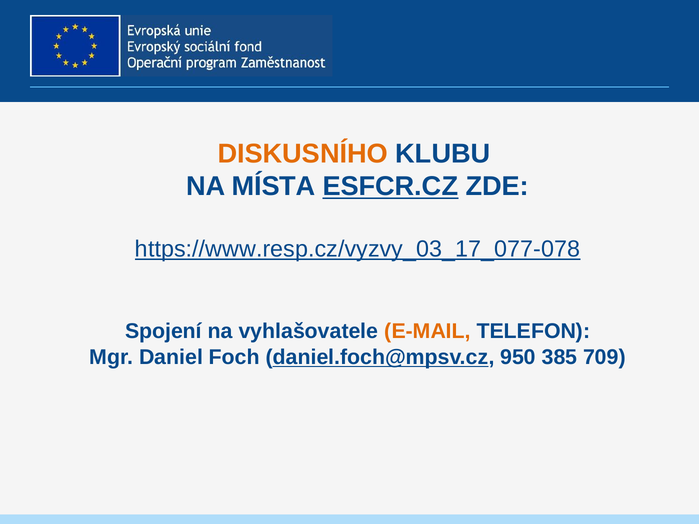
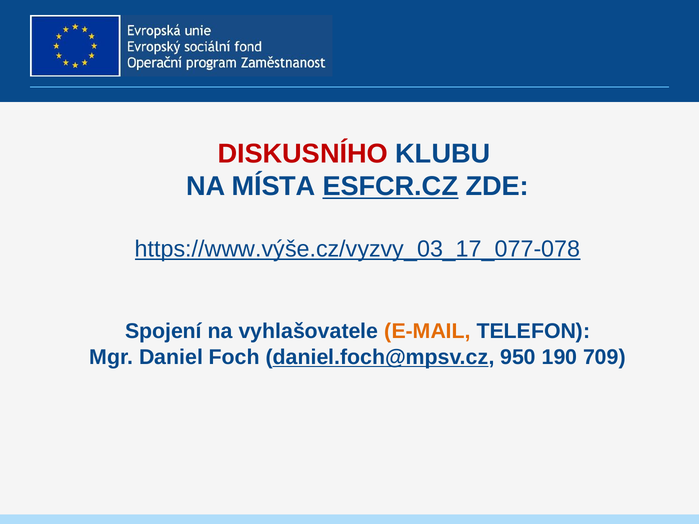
DISKUSNÍHO colour: orange -> red
https://www.resp.cz/vyzvy_03_17_077-078: https://www.resp.cz/vyzvy_03_17_077-078 -> https://www.výše.cz/vyzvy_03_17_077-078
385: 385 -> 190
